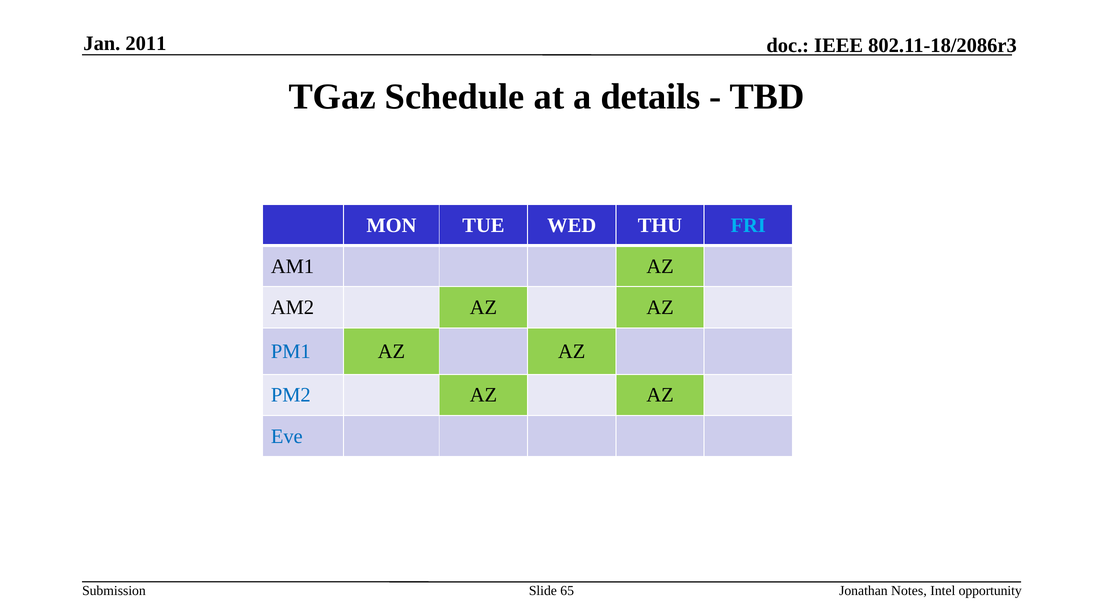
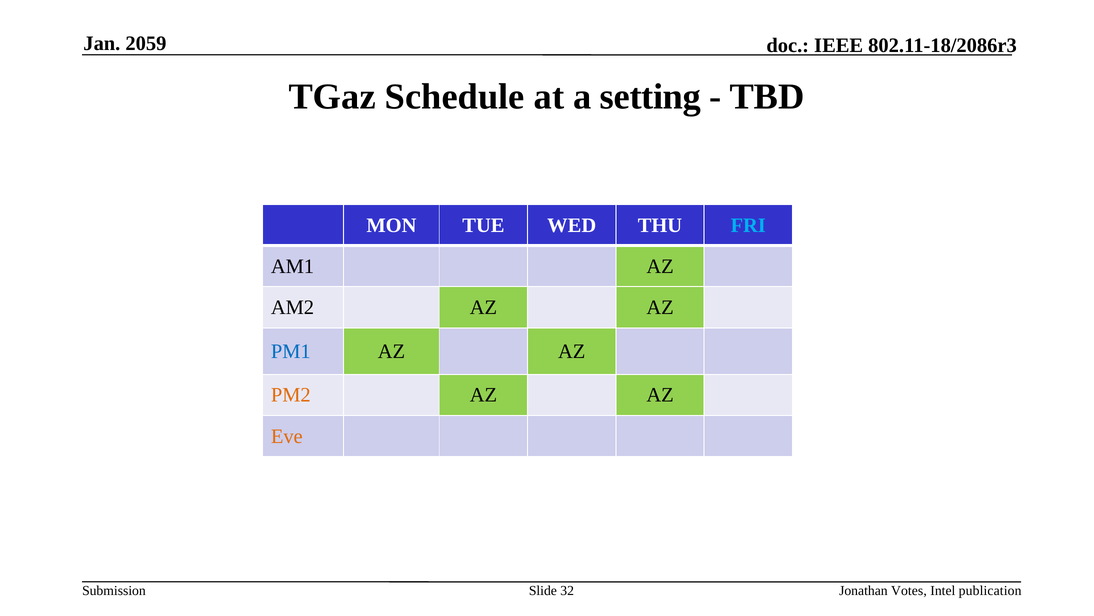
2011: 2011 -> 2059
details: details -> setting
PM2 colour: blue -> orange
Eve colour: blue -> orange
65: 65 -> 32
Notes: Notes -> Votes
opportunity: opportunity -> publication
